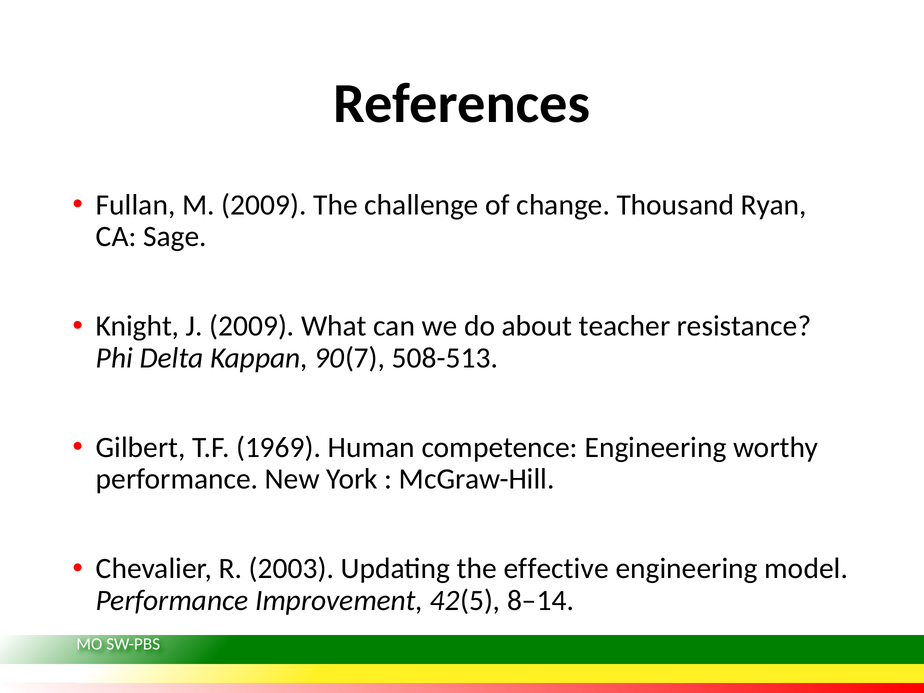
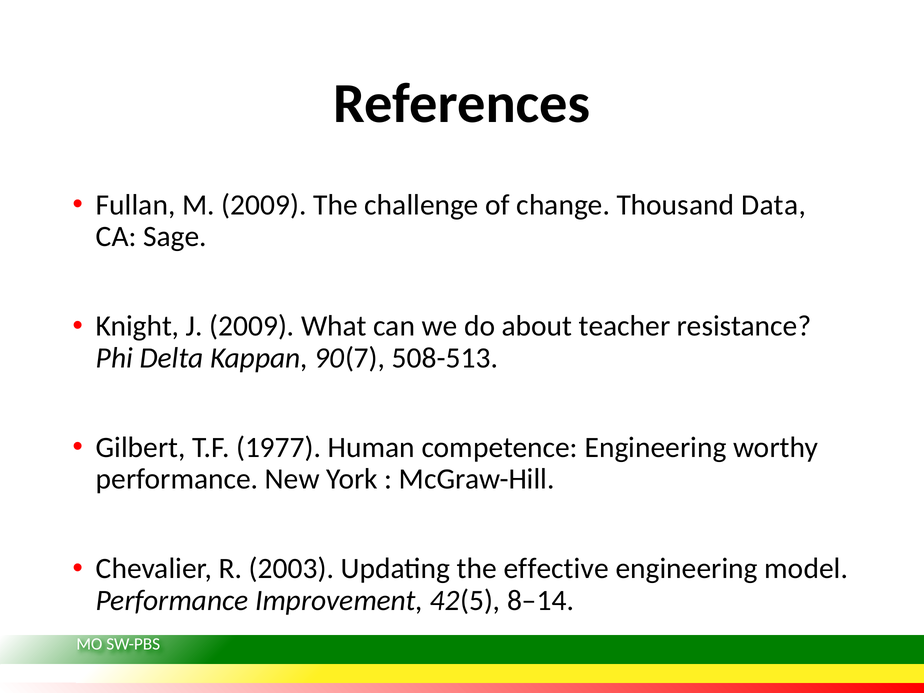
Ryan: Ryan -> Data
1969: 1969 -> 1977
